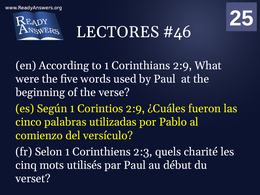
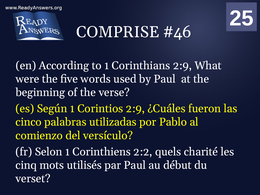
LECTORES: LECTORES -> COMPRISE
2:3: 2:3 -> 2:2
